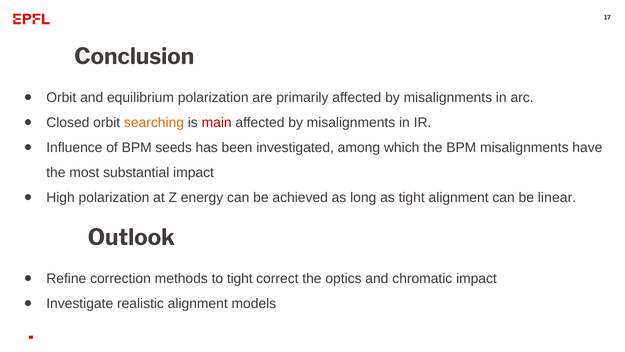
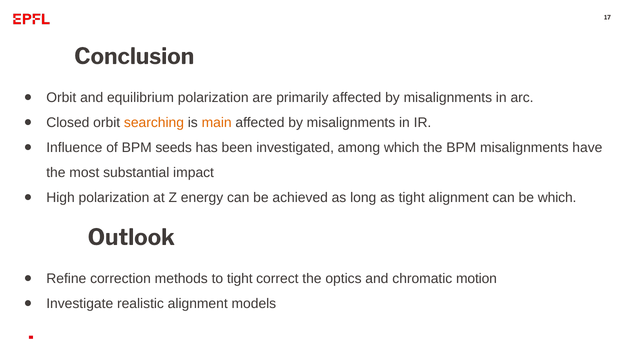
main colour: red -> orange
be linear: linear -> which
chromatic impact: impact -> motion
